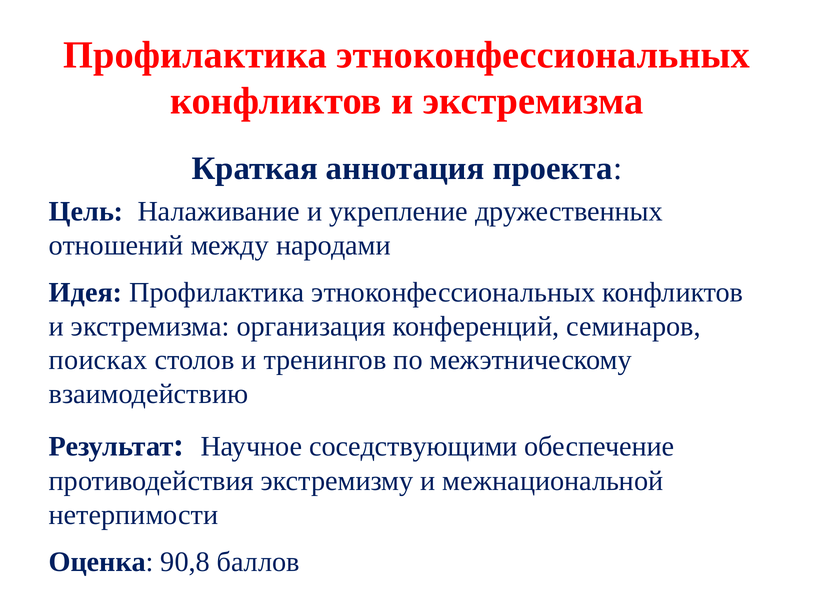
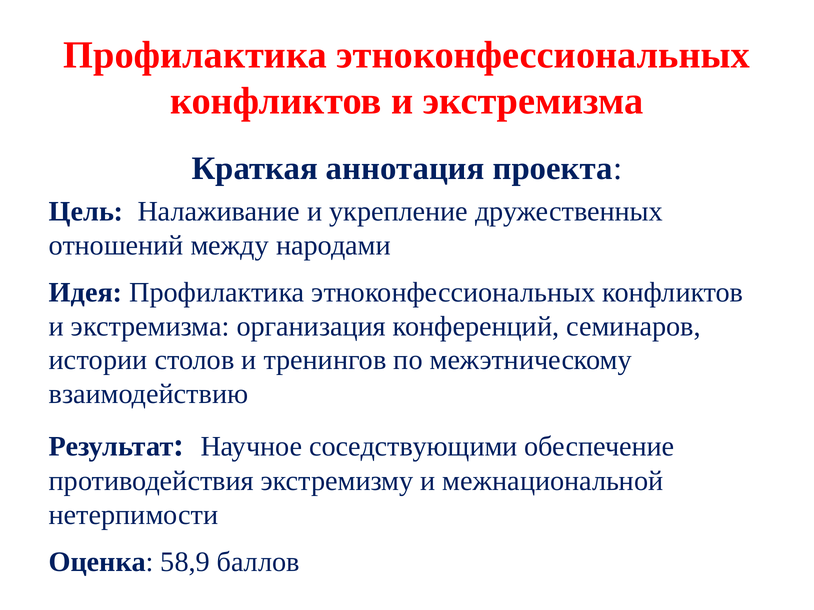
поисках: поисках -> истории
90,8: 90,8 -> 58,9
